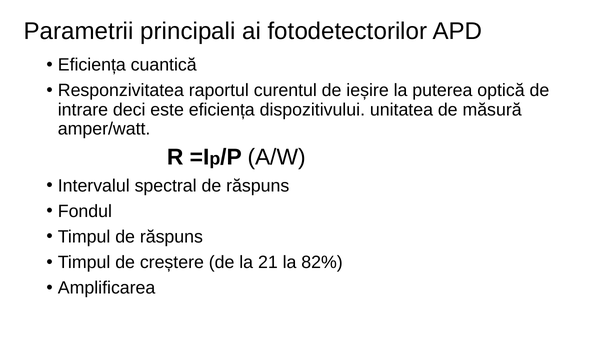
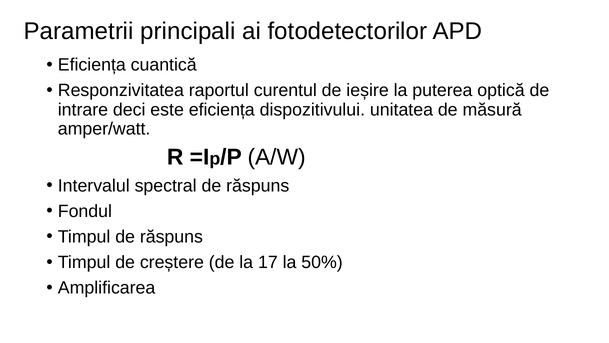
21: 21 -> 17
82%: 82% -> 50%
